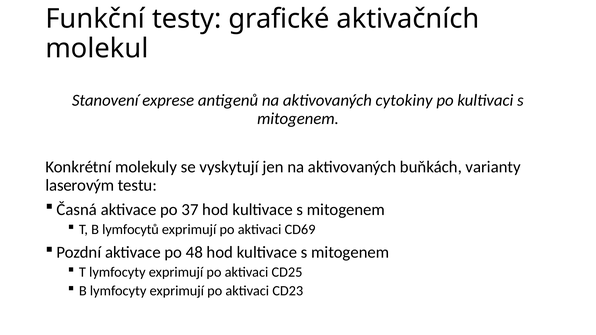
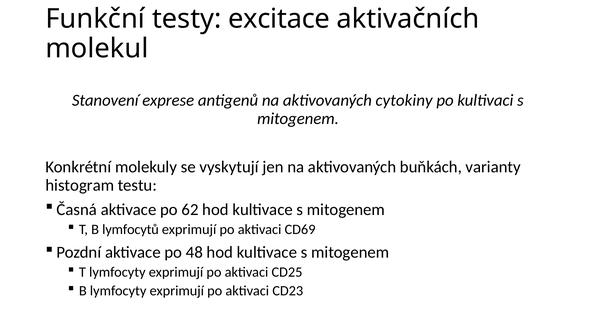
grafické: grafické -> excitace
laserovým: laserovým -> histogram
37: 37 -> 62
